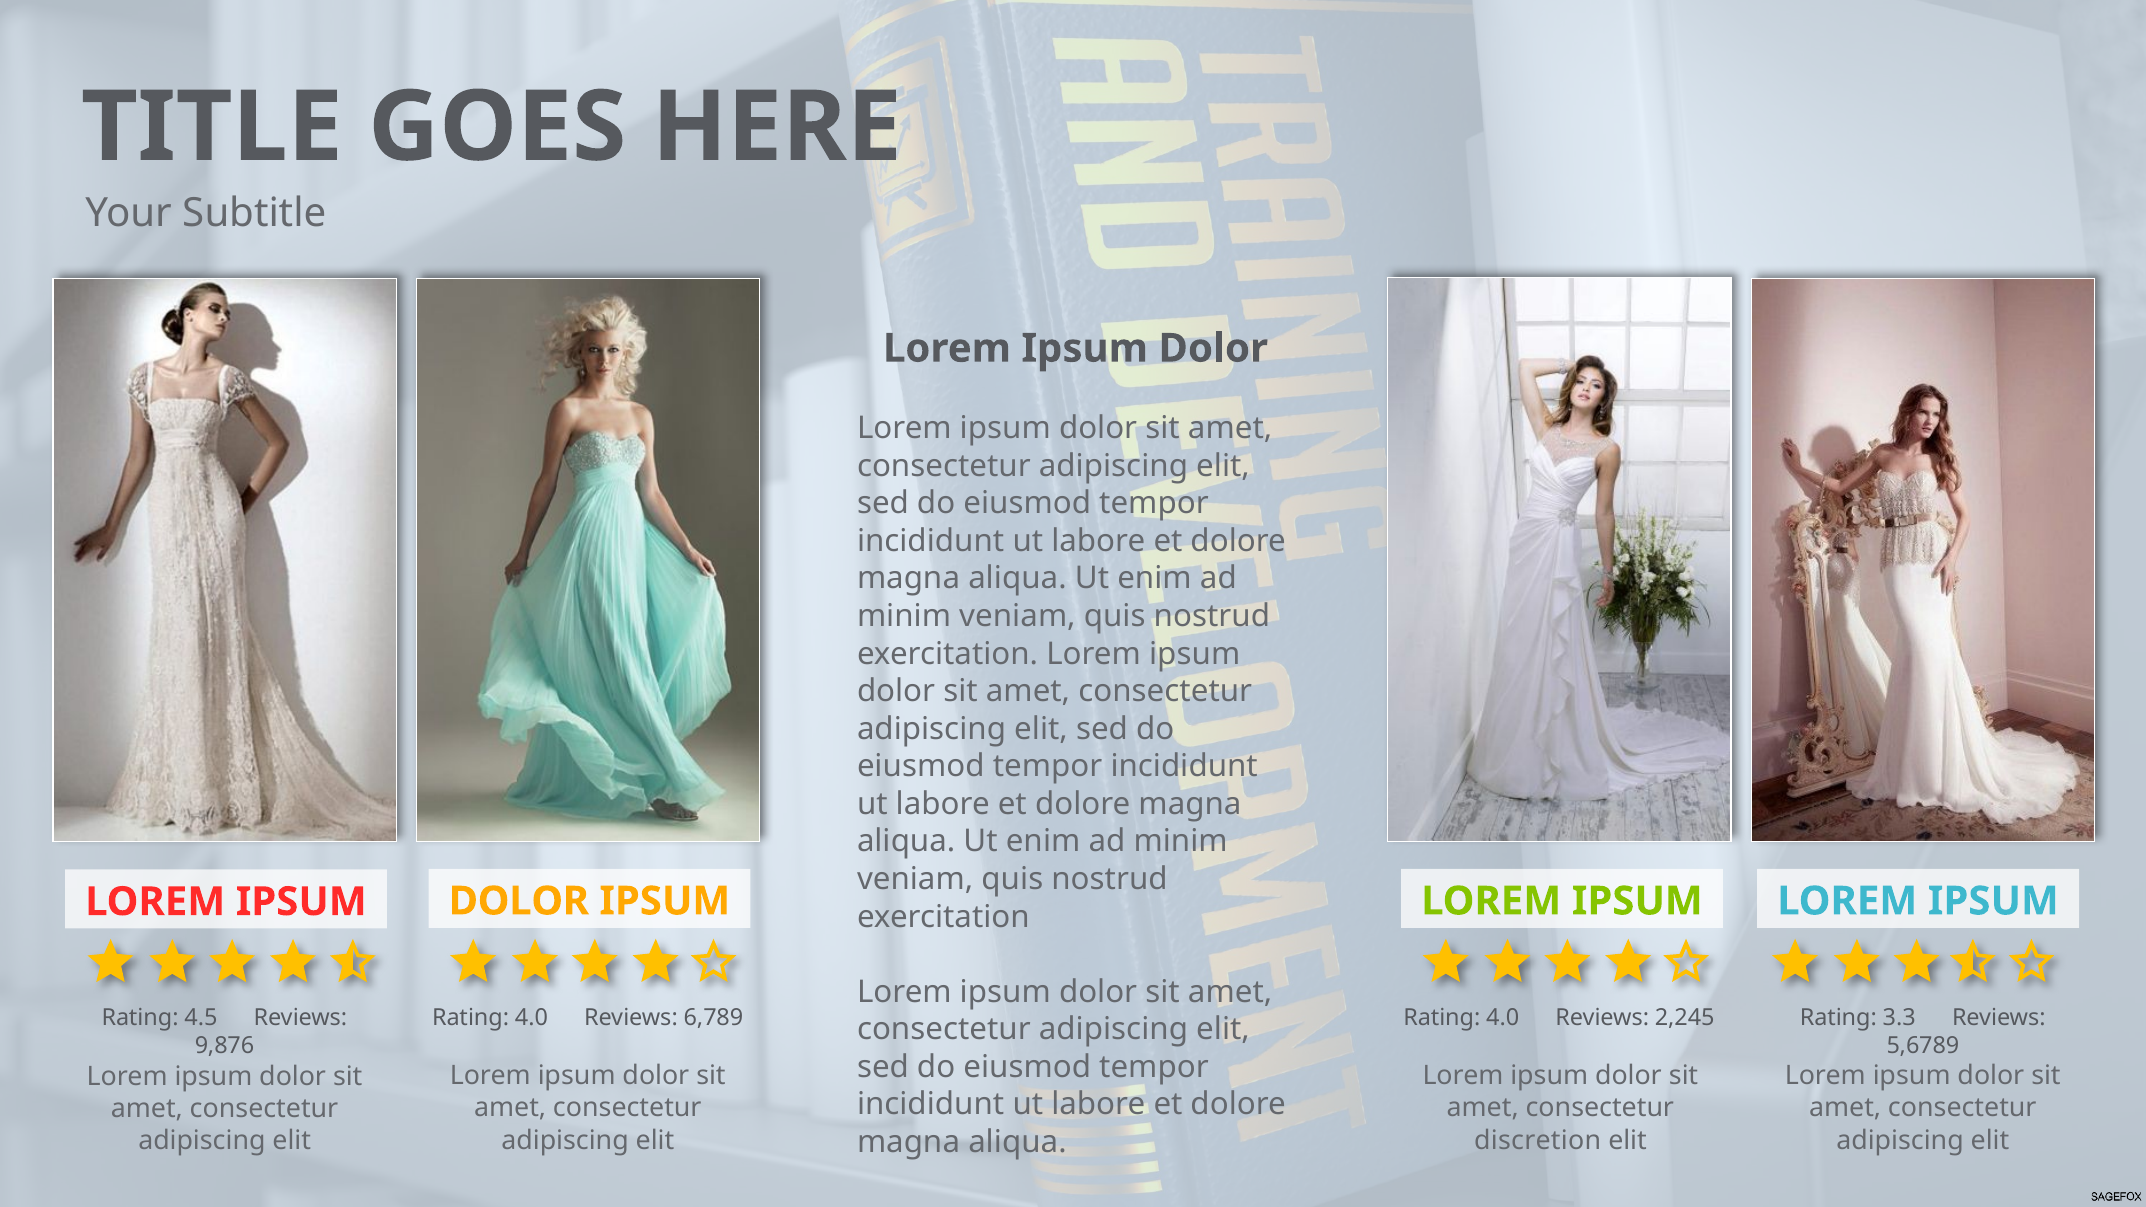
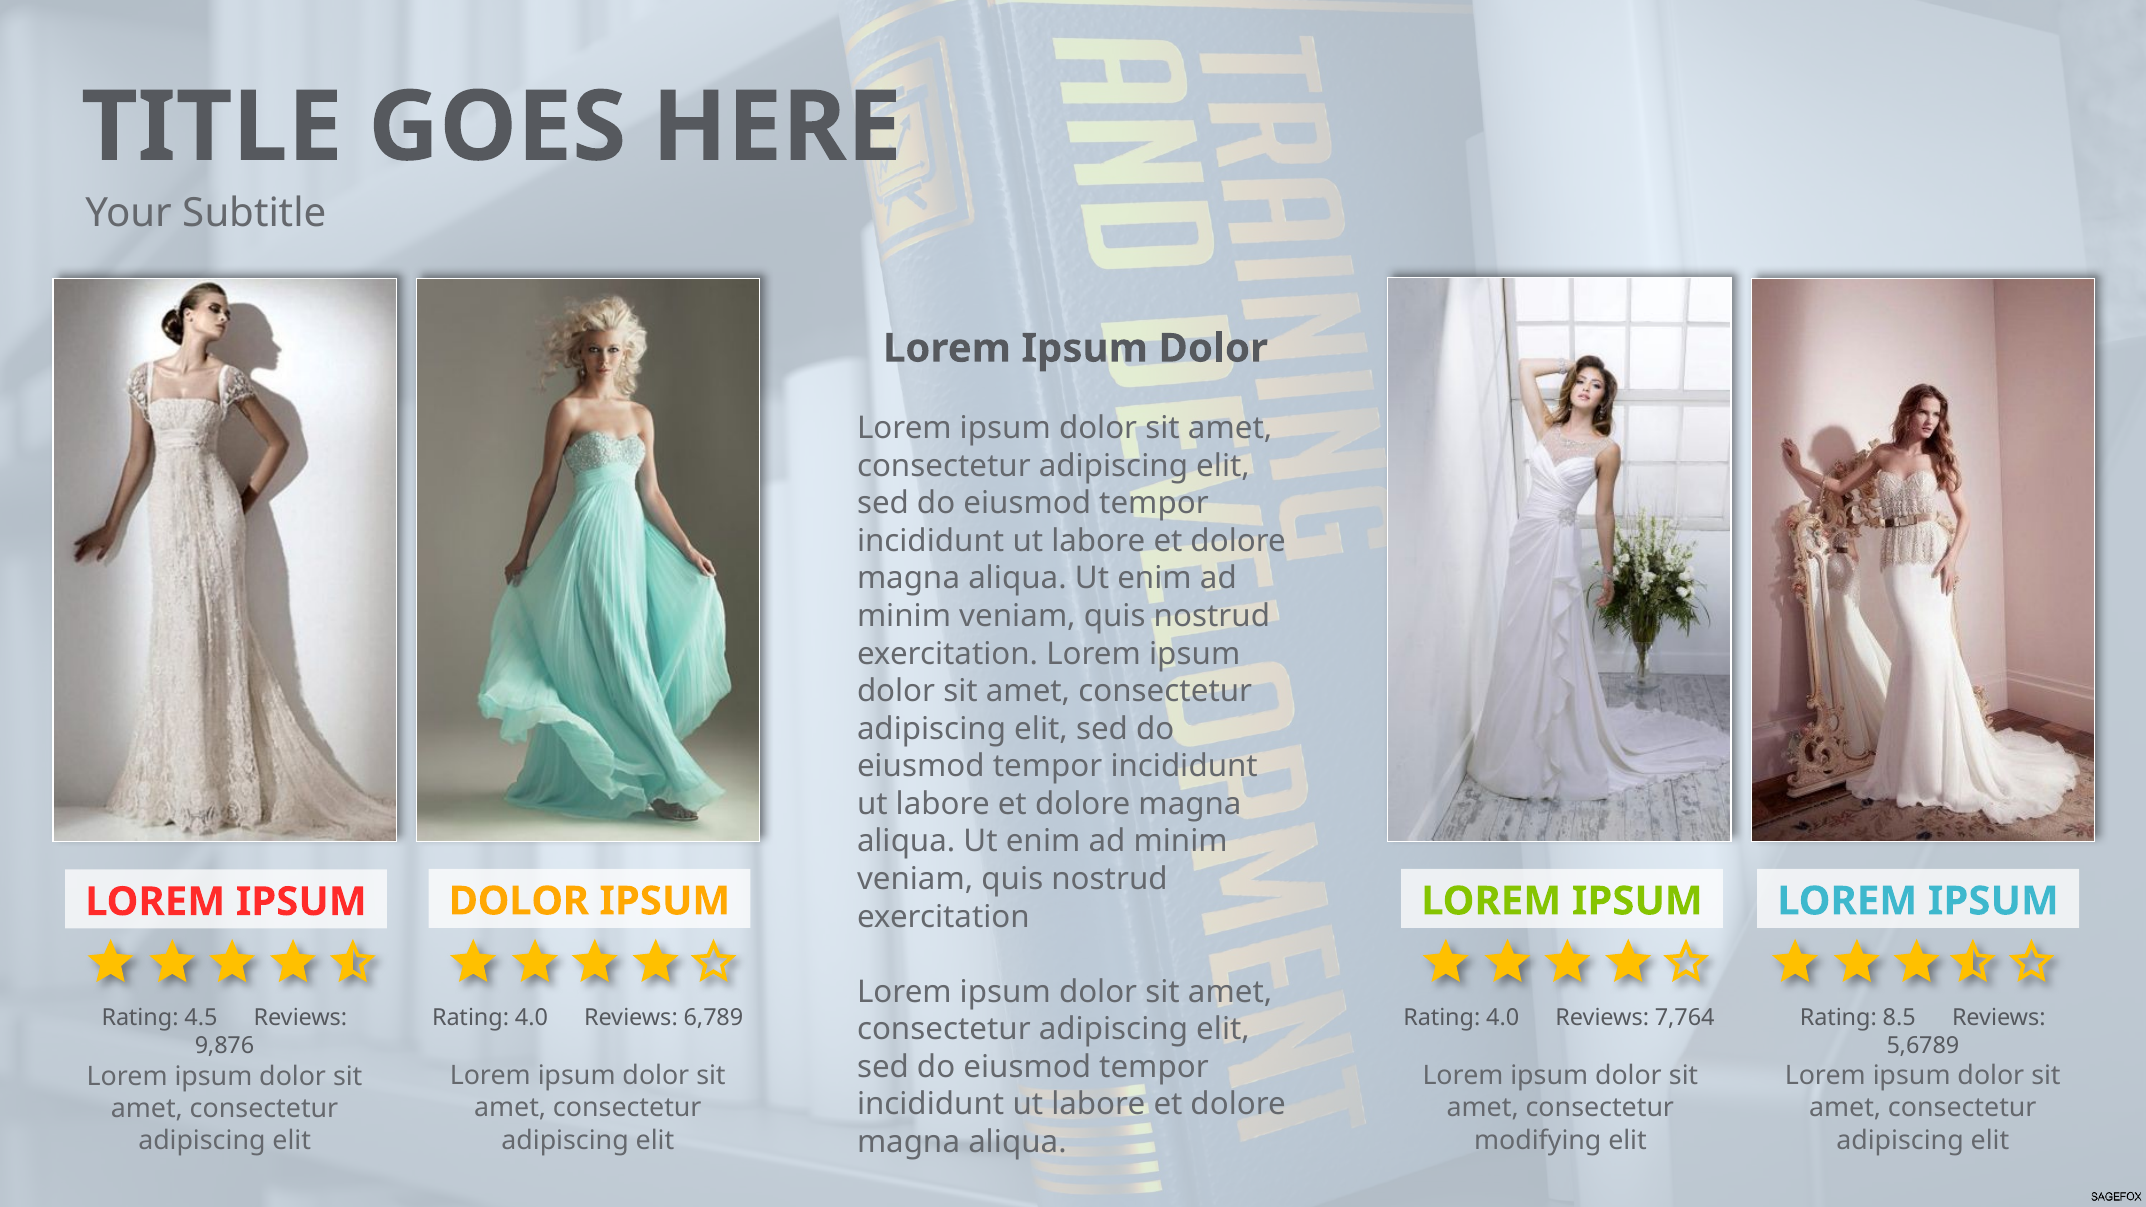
2,245: 2,245 -> 7,764
3.3: 3.3 -> 8.5
discretion: discretion -> modifying
